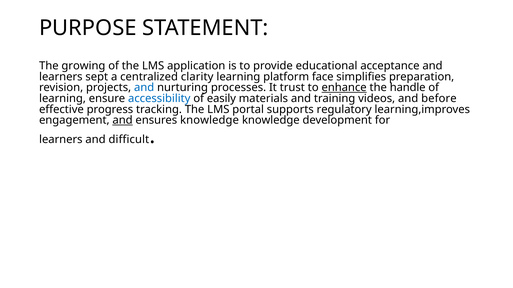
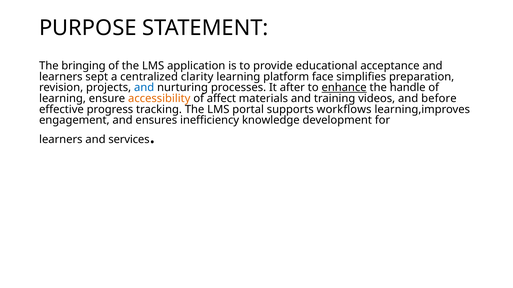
growing: growing -> bringing
trust: trust -> after
accessibility colour: blue -> orange
easily: easily -> affect
regulatory: regulatory -> workflows
and at (123, 120) underline: present -> none
ensures knowledge: knowledge -> inefficiency
difficult: difficult -> services
